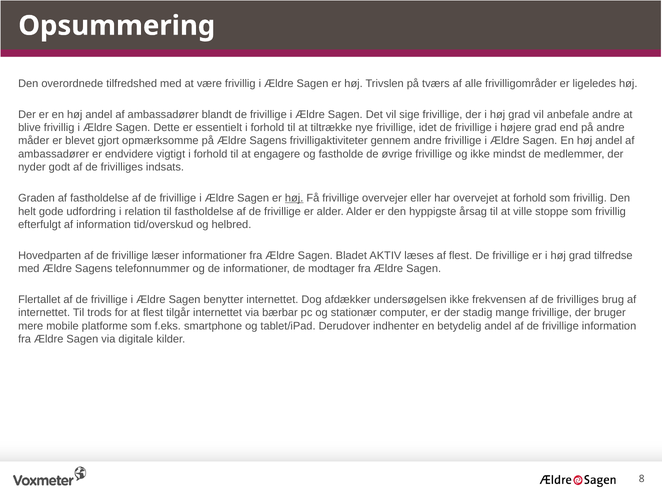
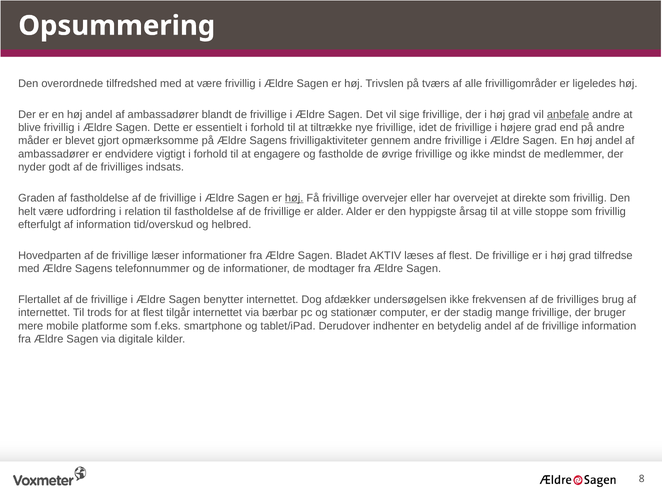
anbefale underline: none -> present
at forhold: forhold -> direkte
helt gode: gode -> være
